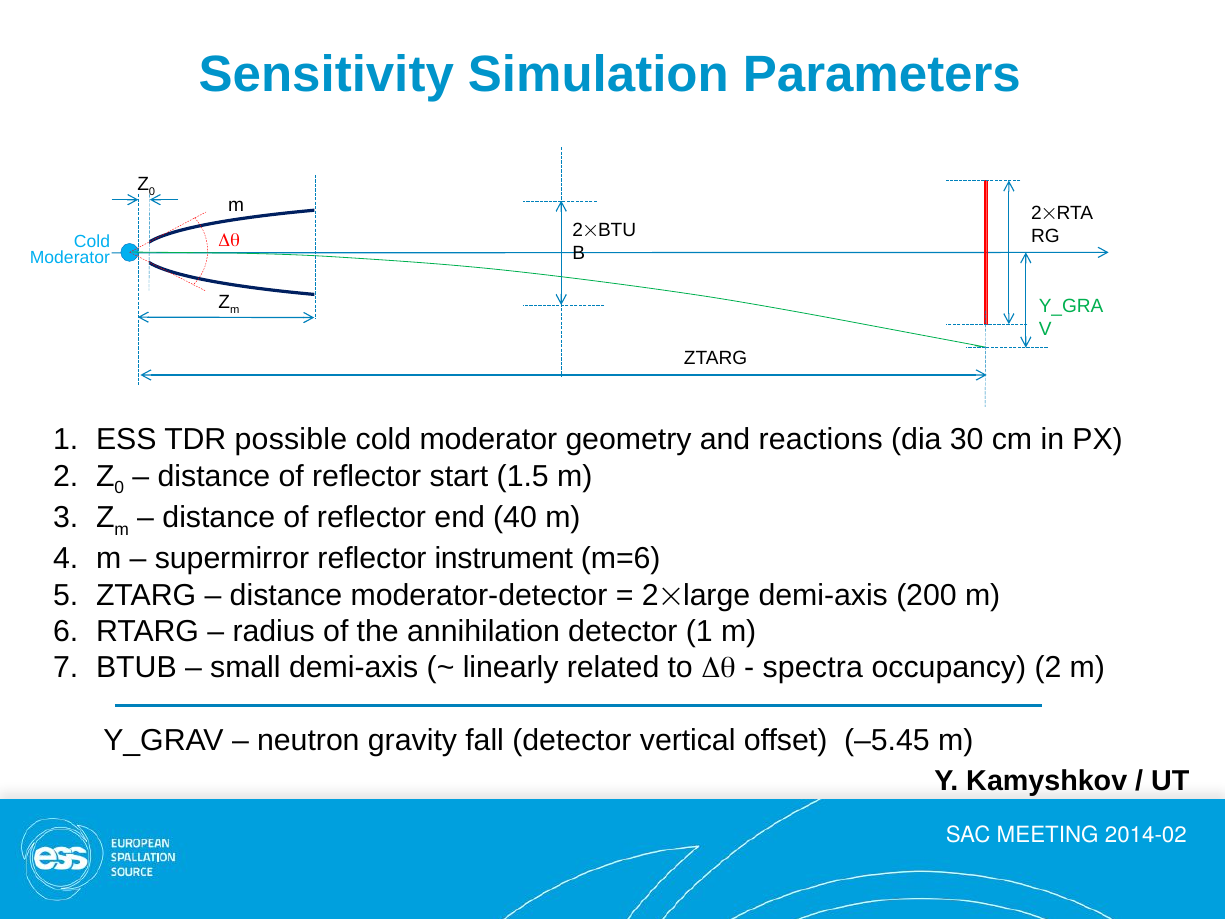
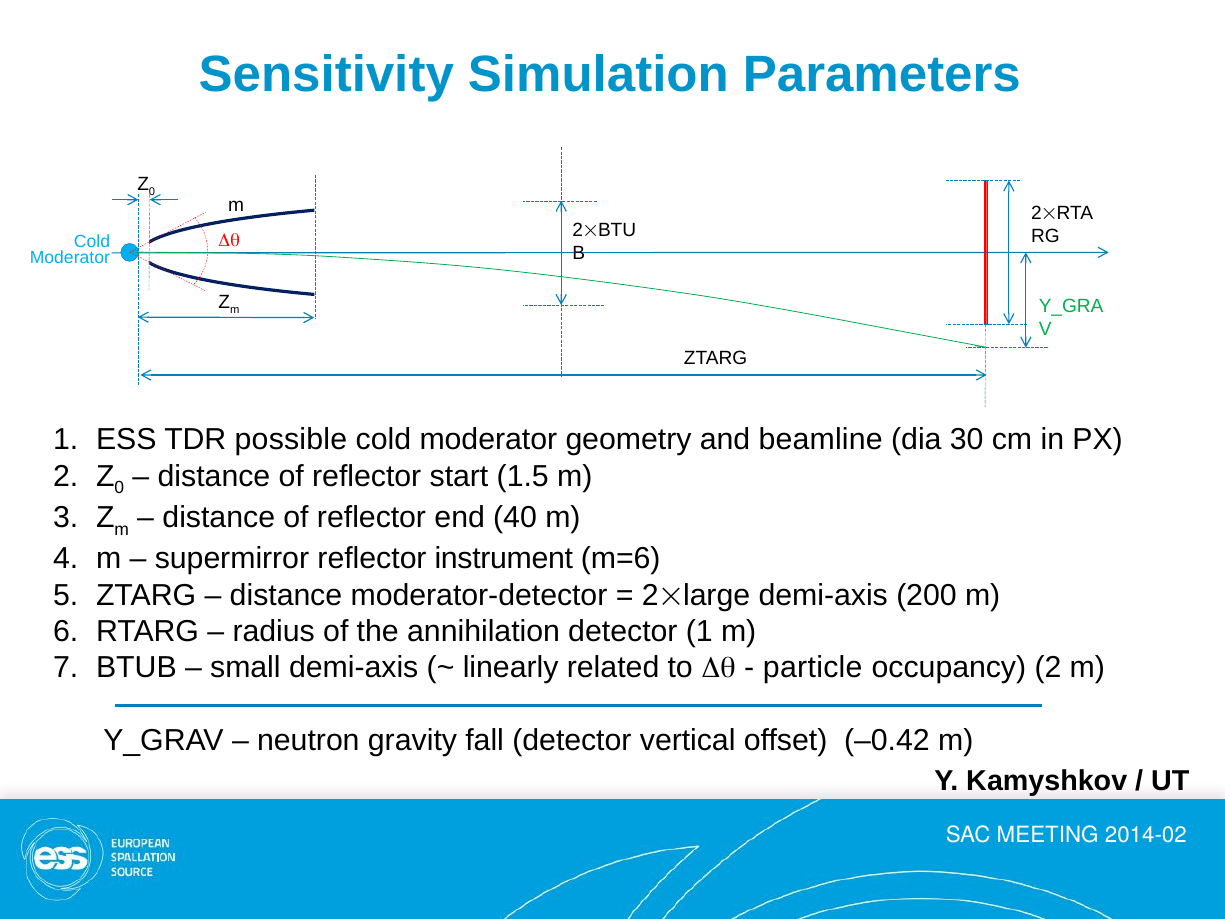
reactions: reactions -> beamline
spectra: spectra -> particle
‒5.45: ‒5.45 -> ‒0.42
